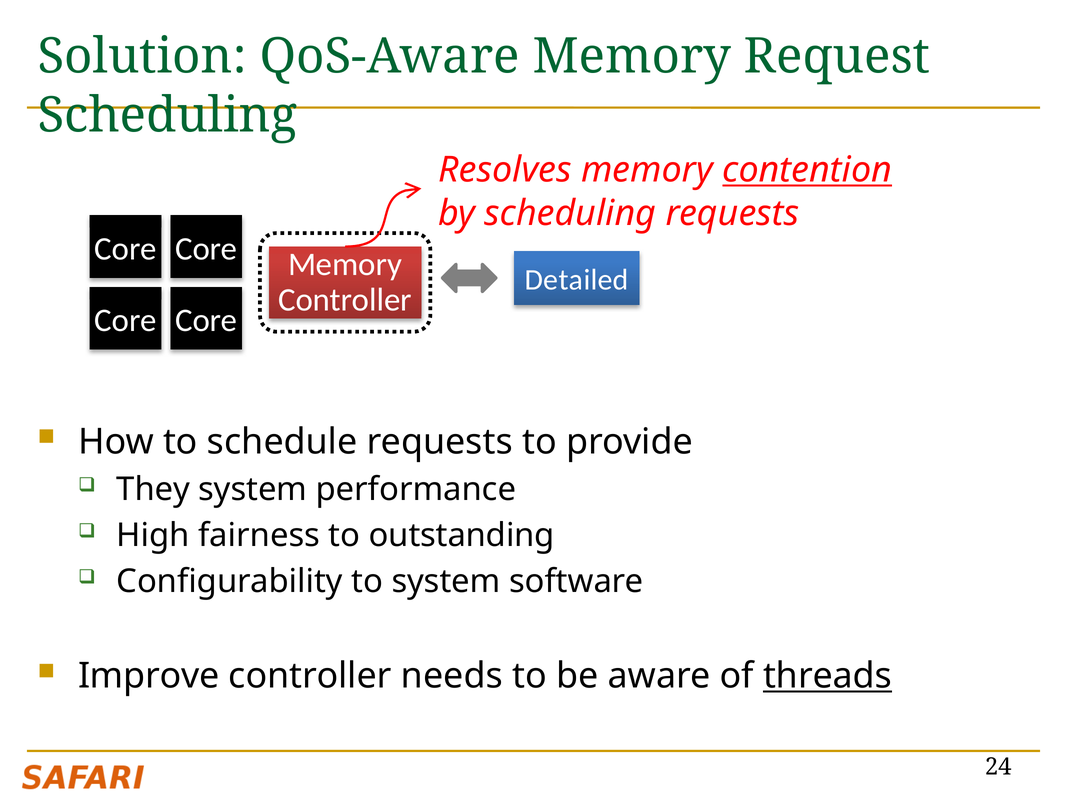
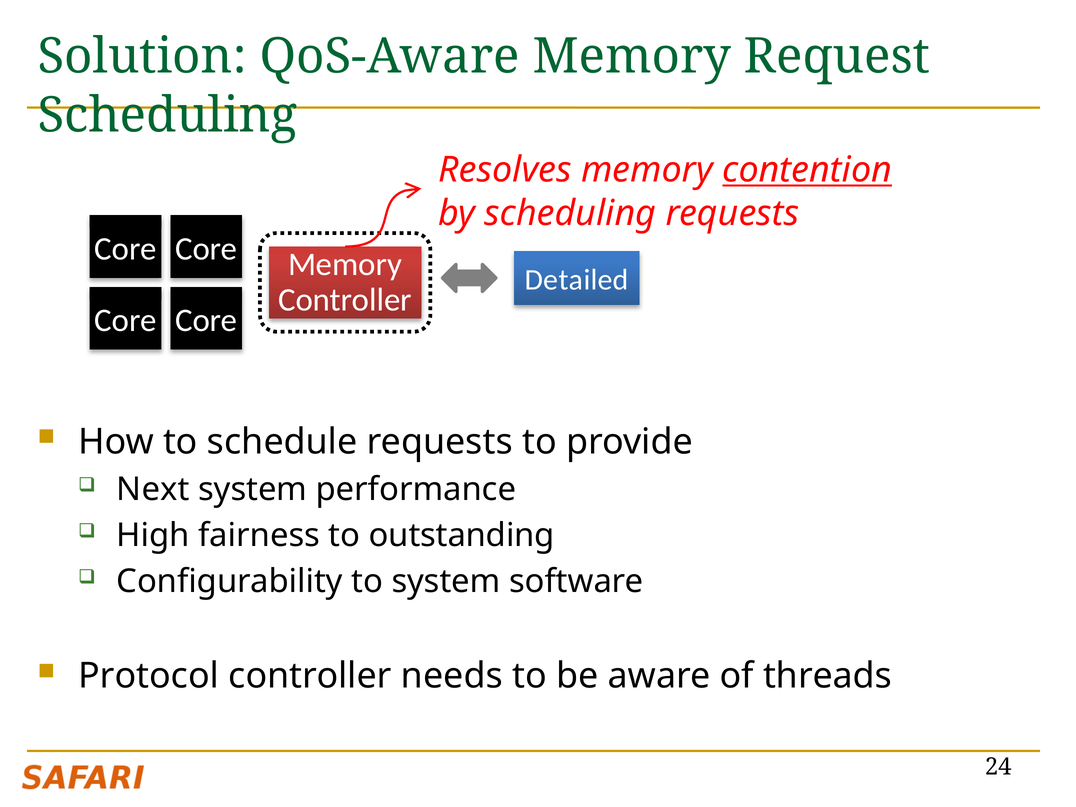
They: They -> Next
Improve: Improve -> Protocol
threads underline: present -> none
